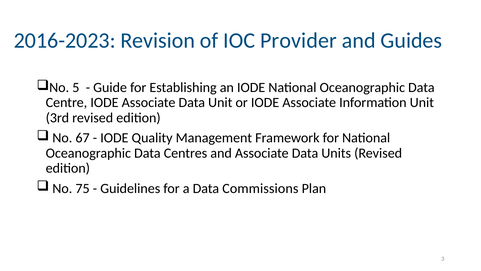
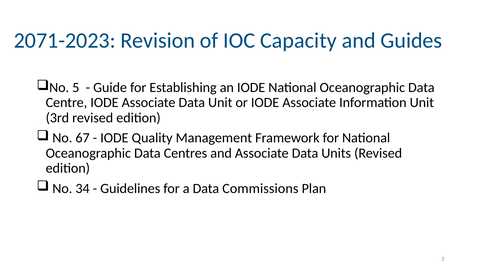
2016-2023: 2016-2023 -> 2071-2023
Provider: Provider -> Capacity
75: 75 -> 34
